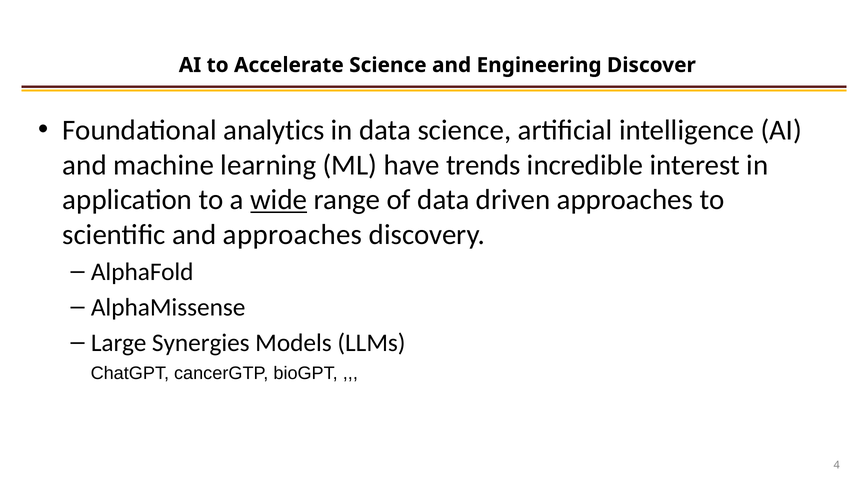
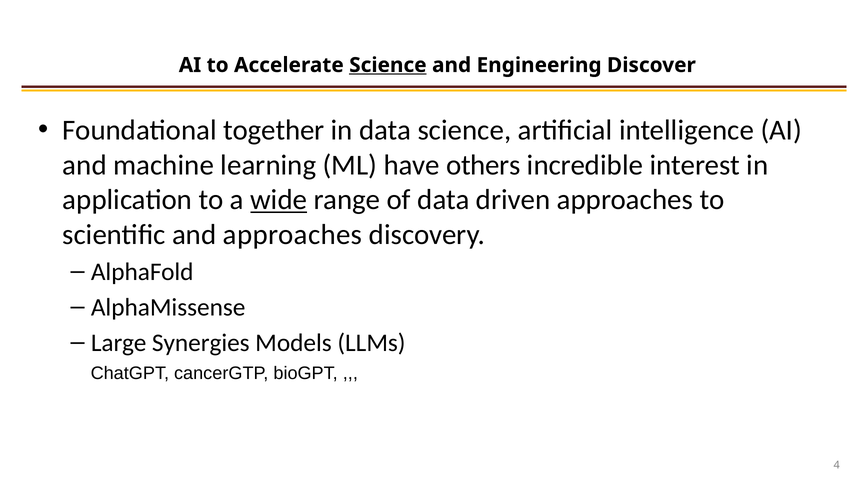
Science at (388, 65) underline: none -> present
analytics: analytics -> together
trends: trends -> others
